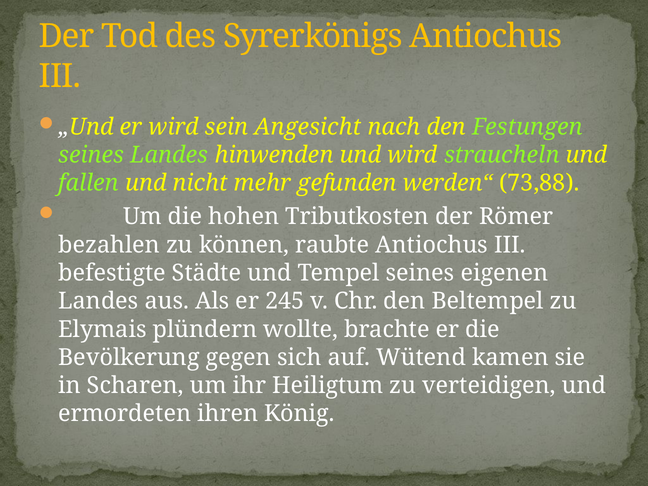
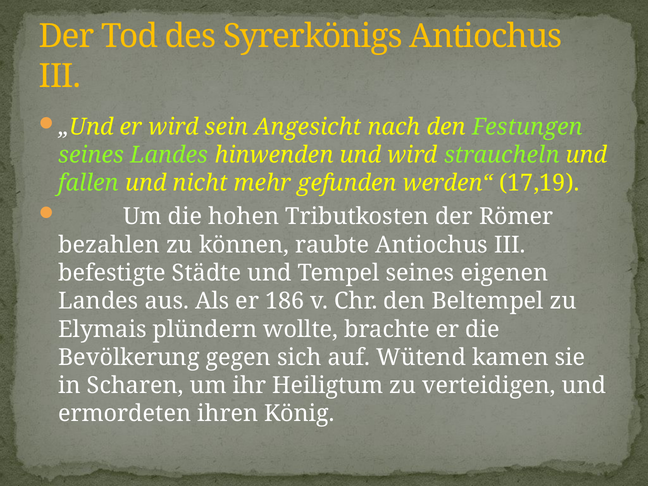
73,88: 73,88 -> 17,19
245: 245 -> 186
